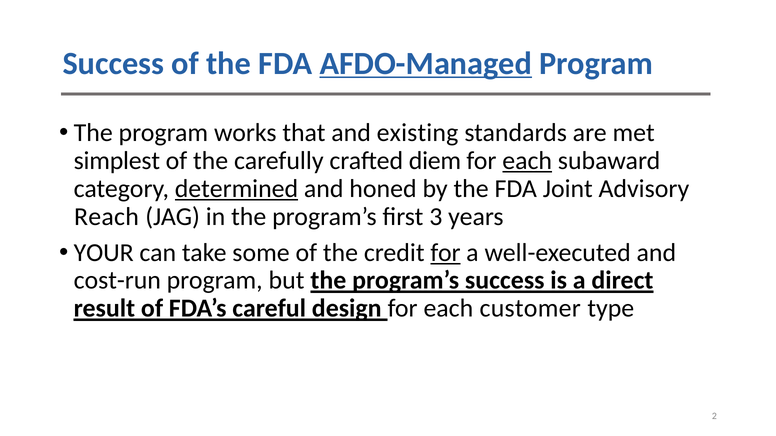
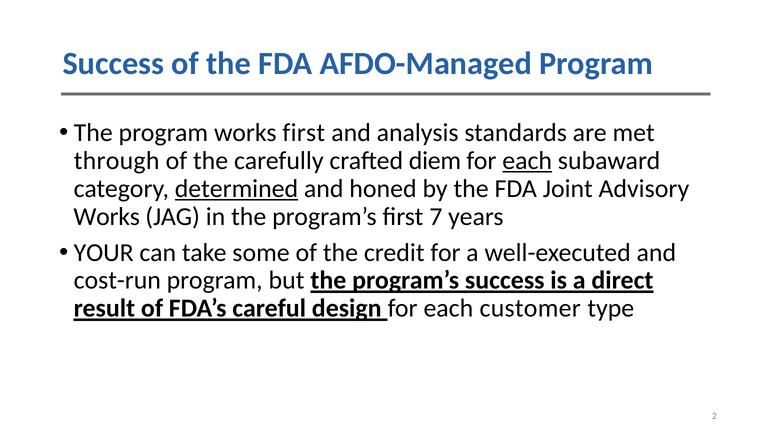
AFDO-Managed underline: present -> none
works that: that -> first
existing: existing -> analysis
simplest: simplest -> through
Reach at (106, 217): Reach -> Works
3: 3 -> 7
for at (445, 253) underline: present -> none
